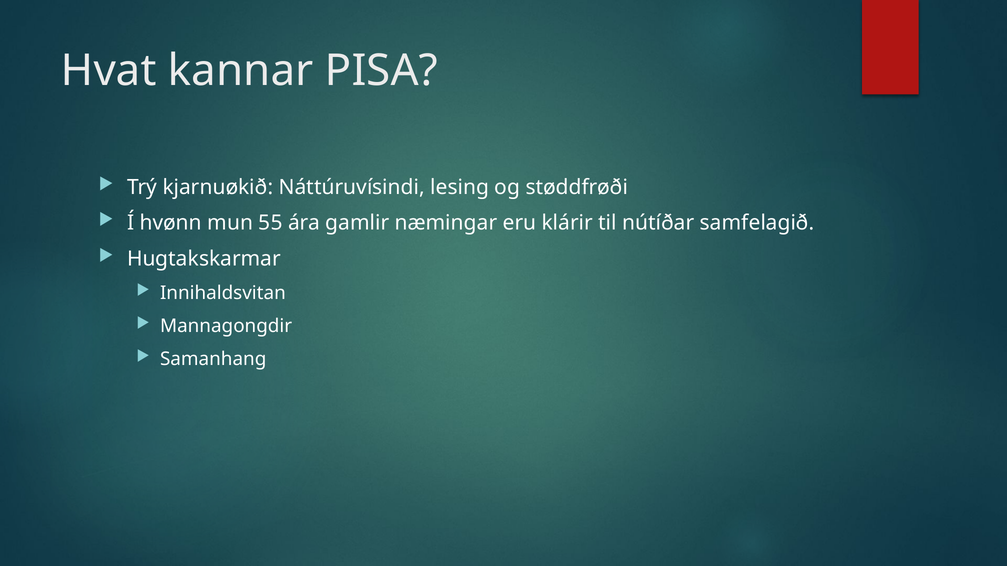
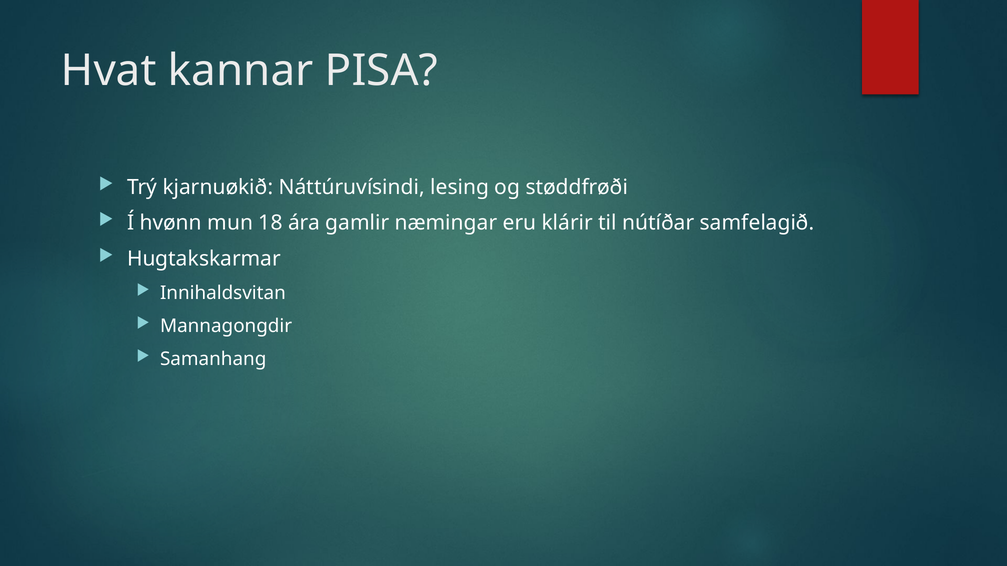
55: 55 -> 18
